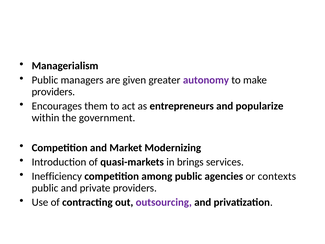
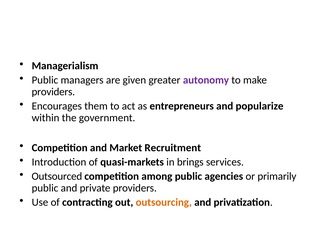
Modernizing: Modernizing -> Recruitment
Inefficiency: Inefficiency -> Outsourced
contexts: contexts -> primarily
outsourcing colour: purple -> orange
